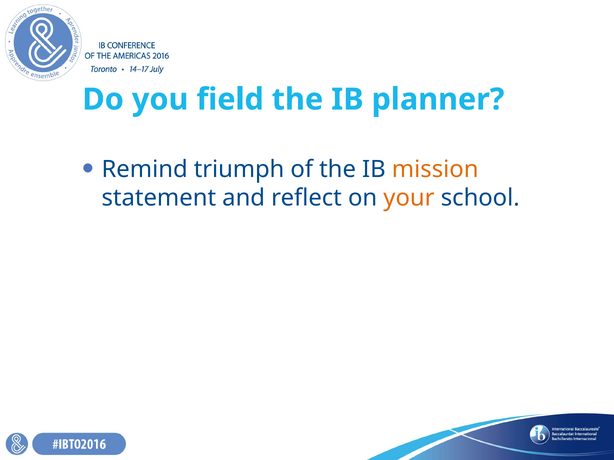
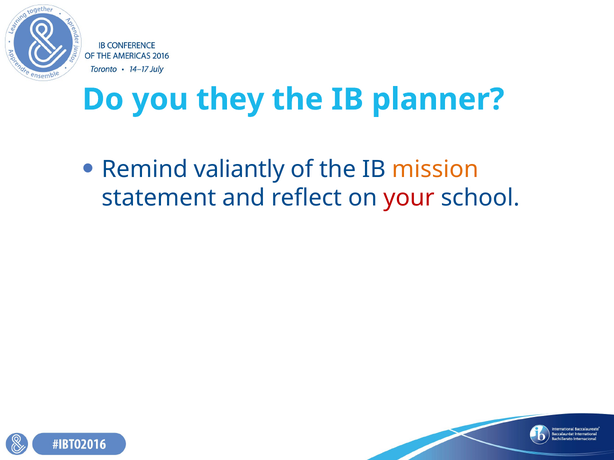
field: field -> they
triumph: triumph -> valiantly
your colour: orange -> red
